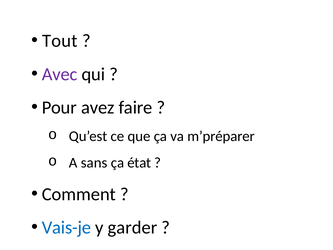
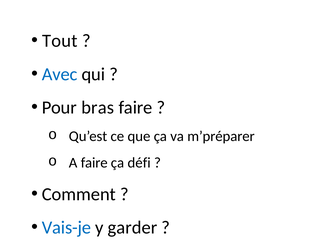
Avec colour: purple -> blue
avez: avez -> bras
A sans: sans -> faire
état: état -> défi
